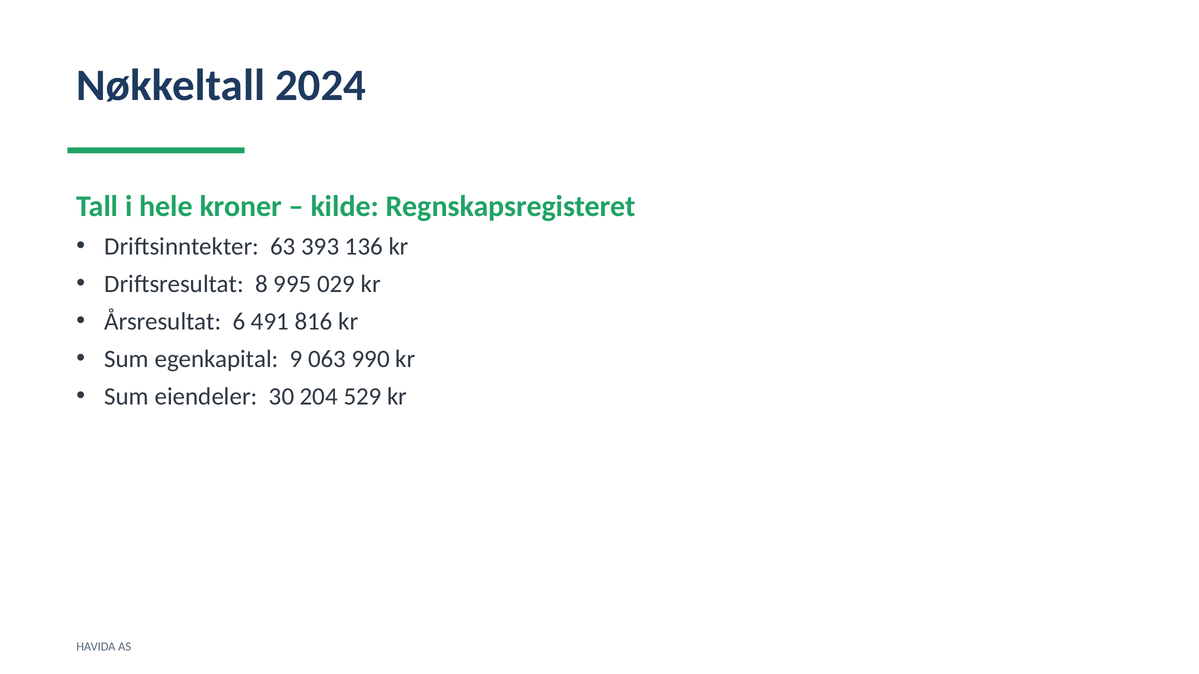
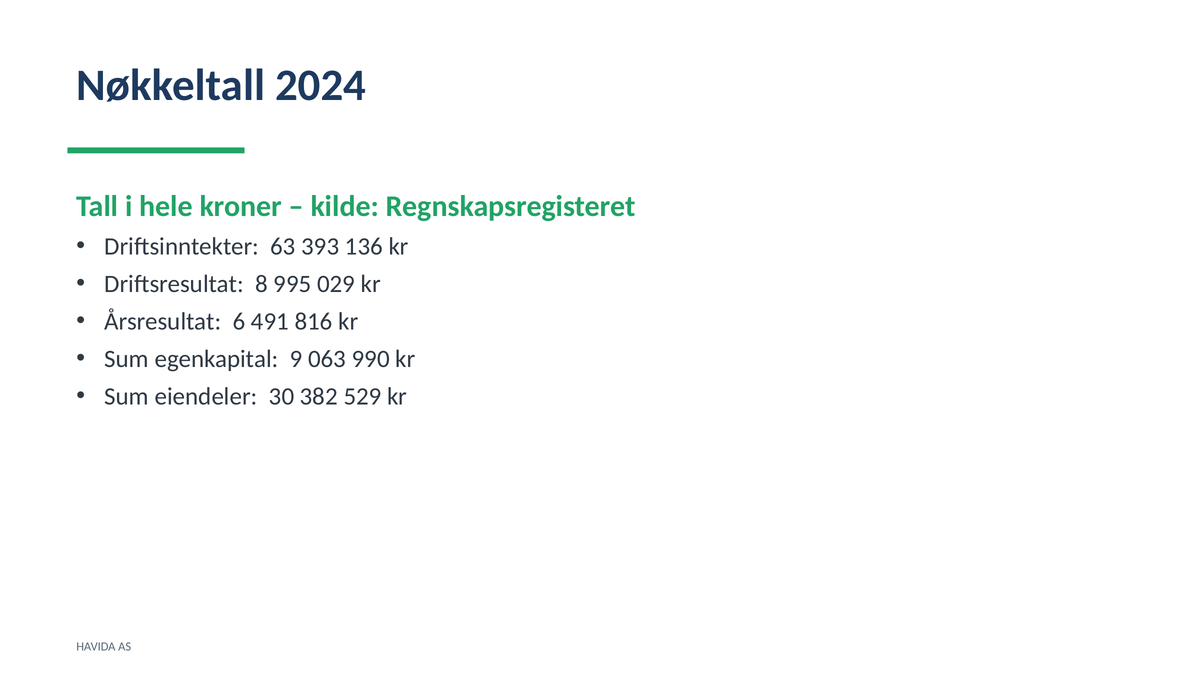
204: 204 -> 382
